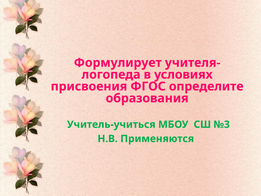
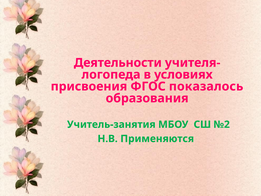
Формулирует: Формулирует -> Деятельности
определите: определите -> показалось
Учитель-учиться: Учитель-учиться -> Учитель-занятия
№3: №3 -> №2
